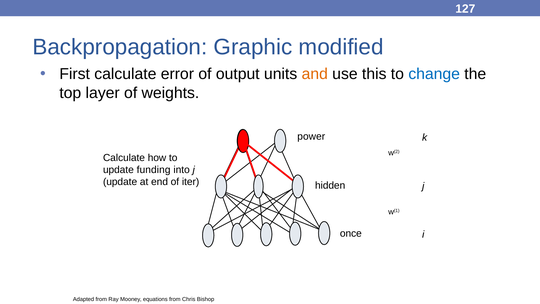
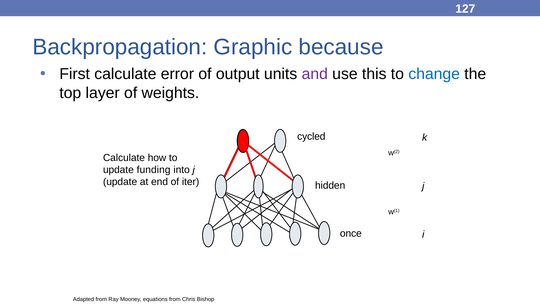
modified: modified -> because
and colour: orange -> purple
power: power -> cycled
